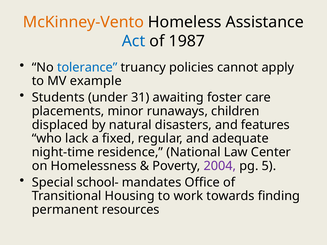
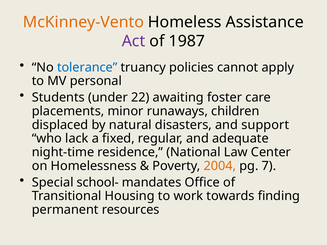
Act colour: blue -> purple
example: example -> personal
31: 31 -> 22
features: features -> support
2004 colour: purple -> orange
5: 5 -> 7
